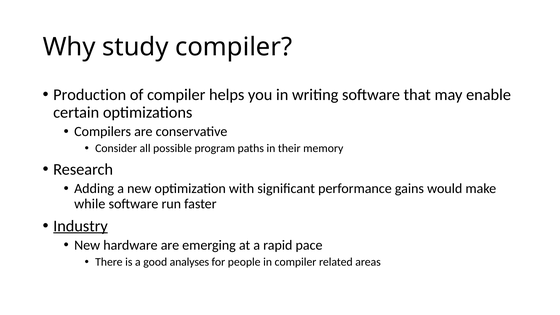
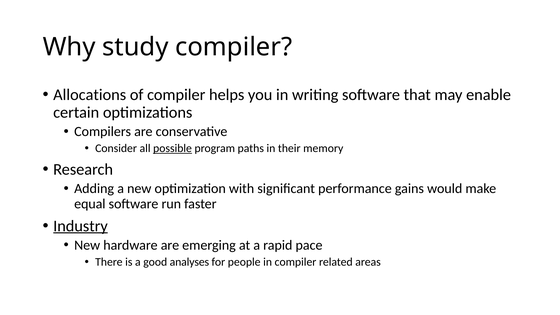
Production: Production -> Allocations
possible underline: none -> present
while: while -> equal
